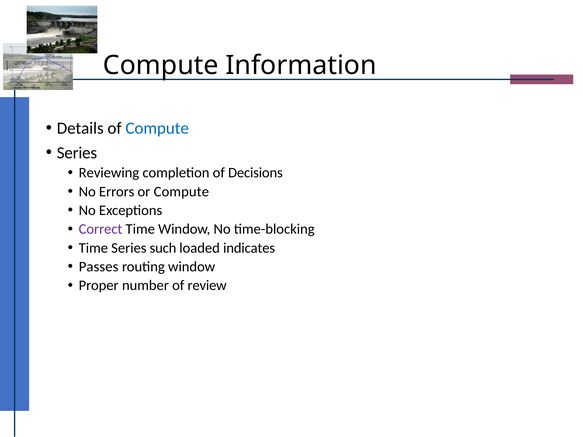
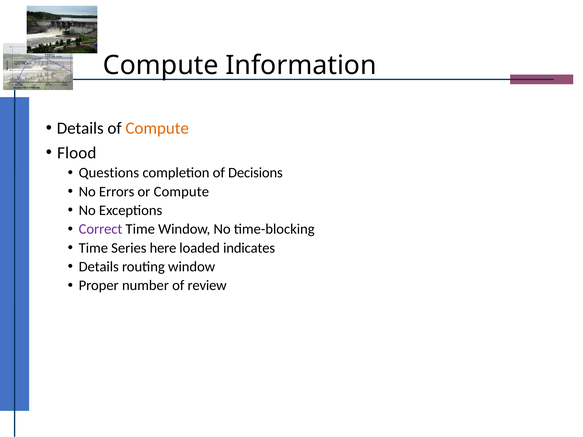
Compute at (157, 128) colour: blue -> orange
Series at (77, 153): Series -> Flood
Reviewing: Reviewing -> Questions
such: such -> here
Passes at (99, 267): Passes -> Details
